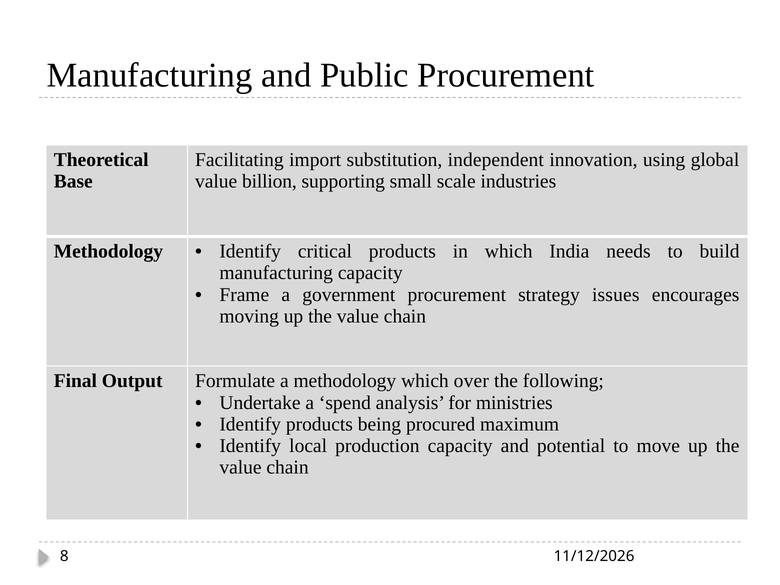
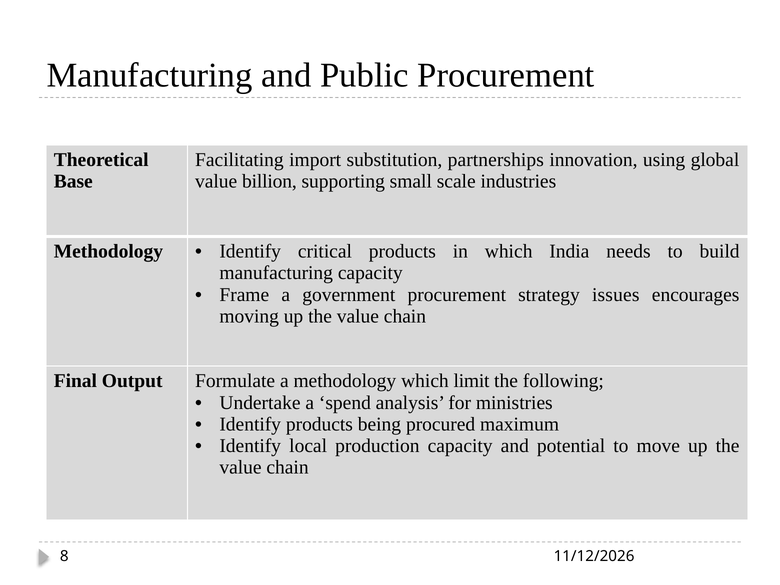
independent: independent -> partnerships
over: over -> limit
